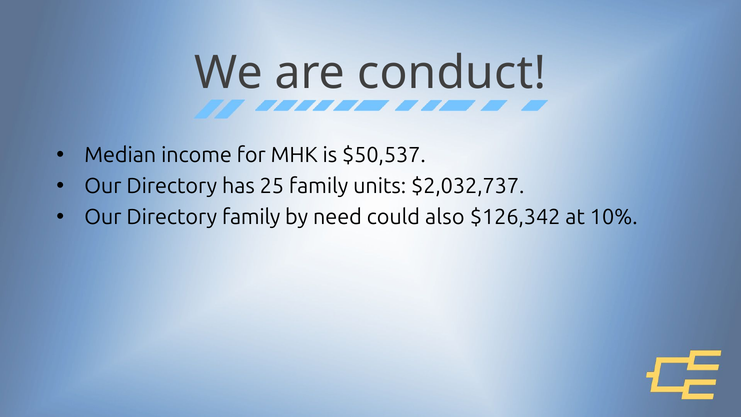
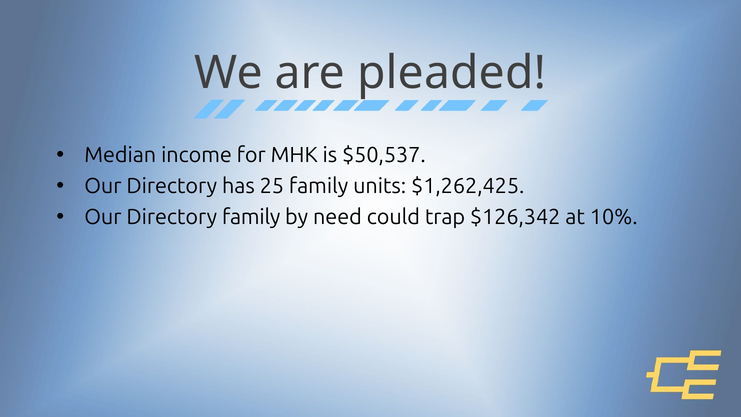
conduct: conduct -> pleaded
$2,032,737: $2,032,737 -> $1,262,425
also: also -> trap
